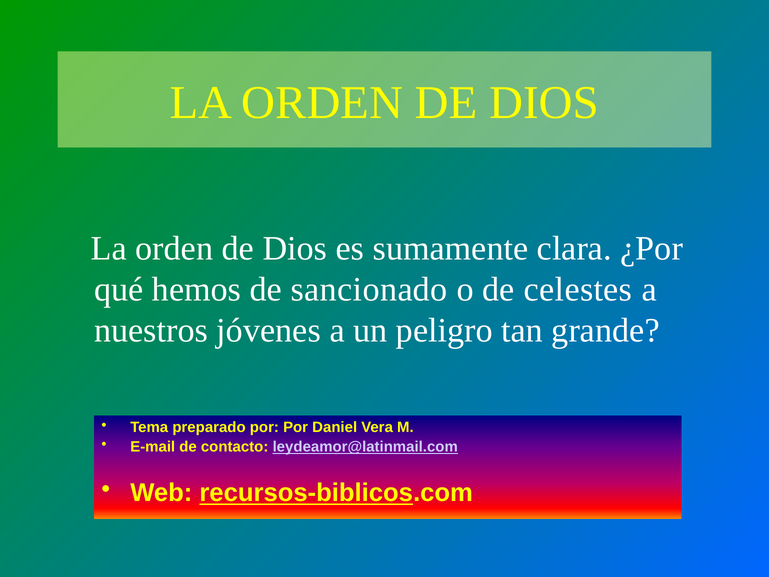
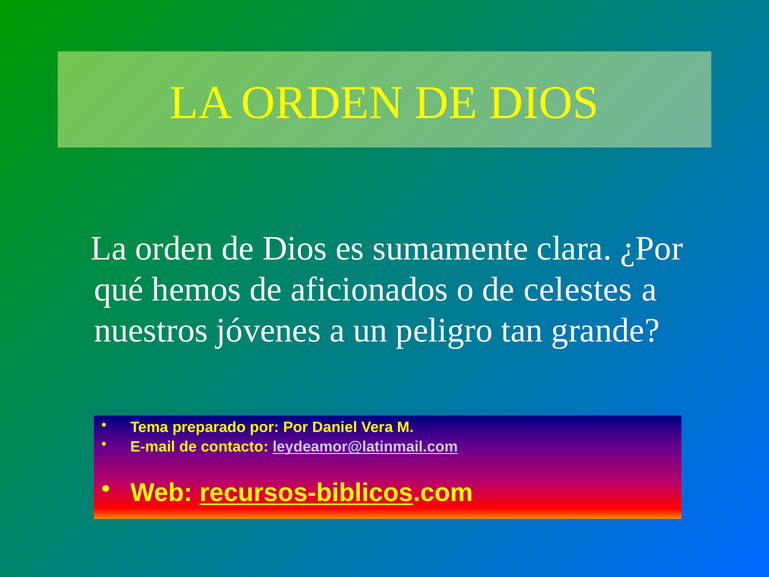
sancionado: sancionado -> aficionados
